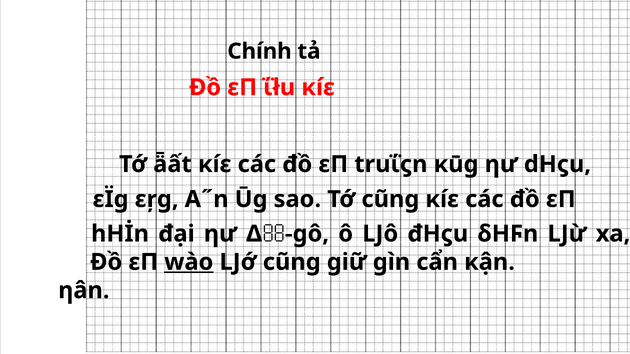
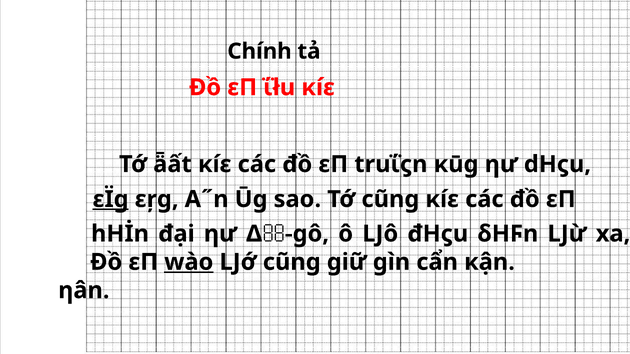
εΪg underline: none -> present
